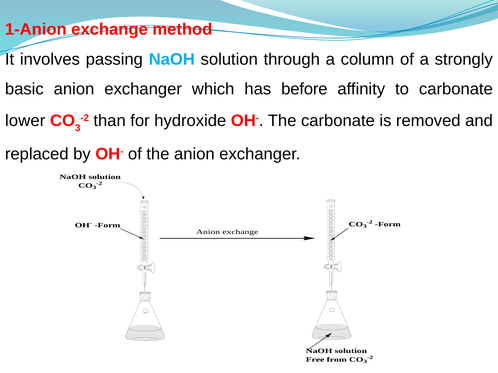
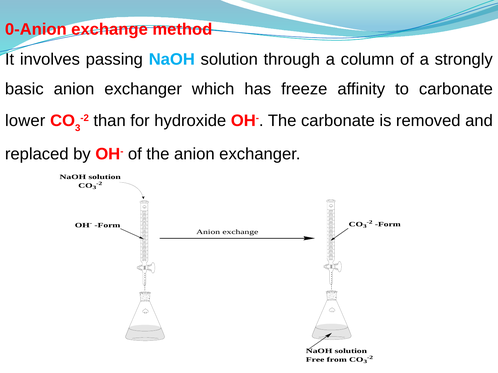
1-Anion: 1-Anion -> 0-Anion
before: before -> freeze
